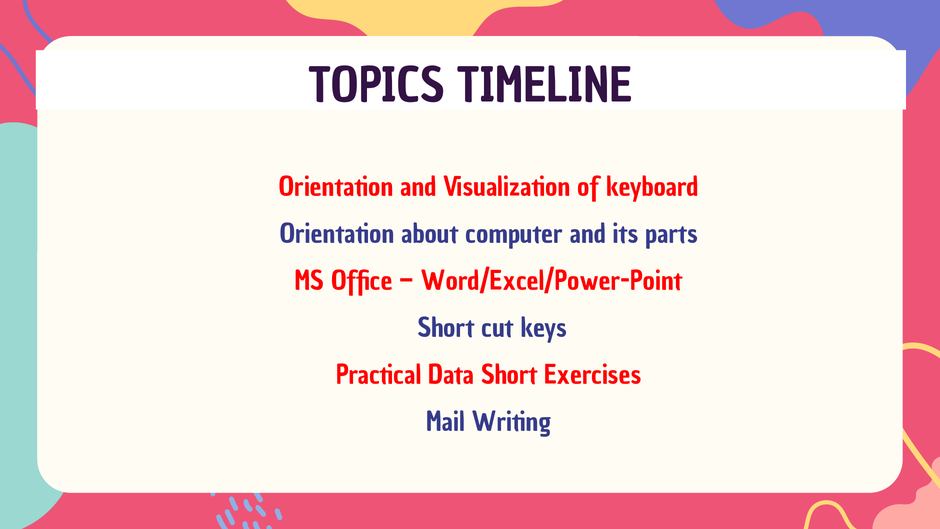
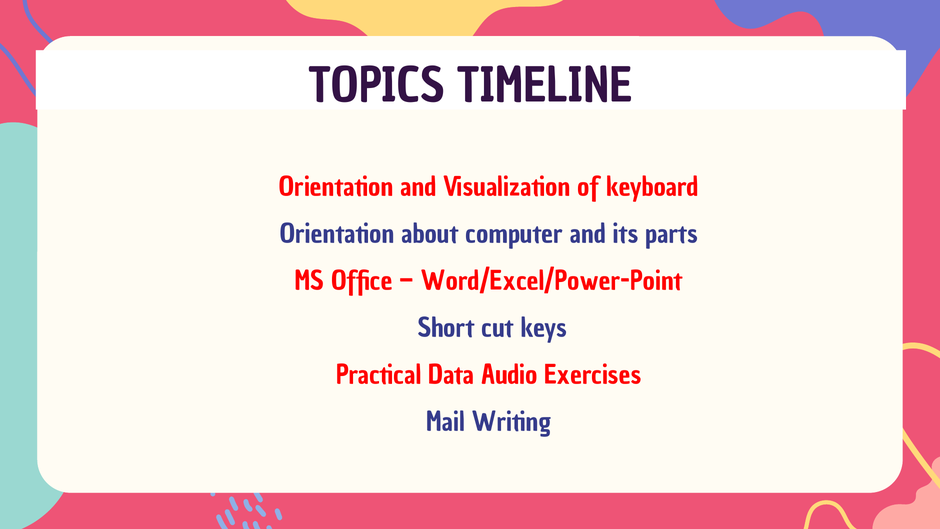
Data Short: Short -> Audio
